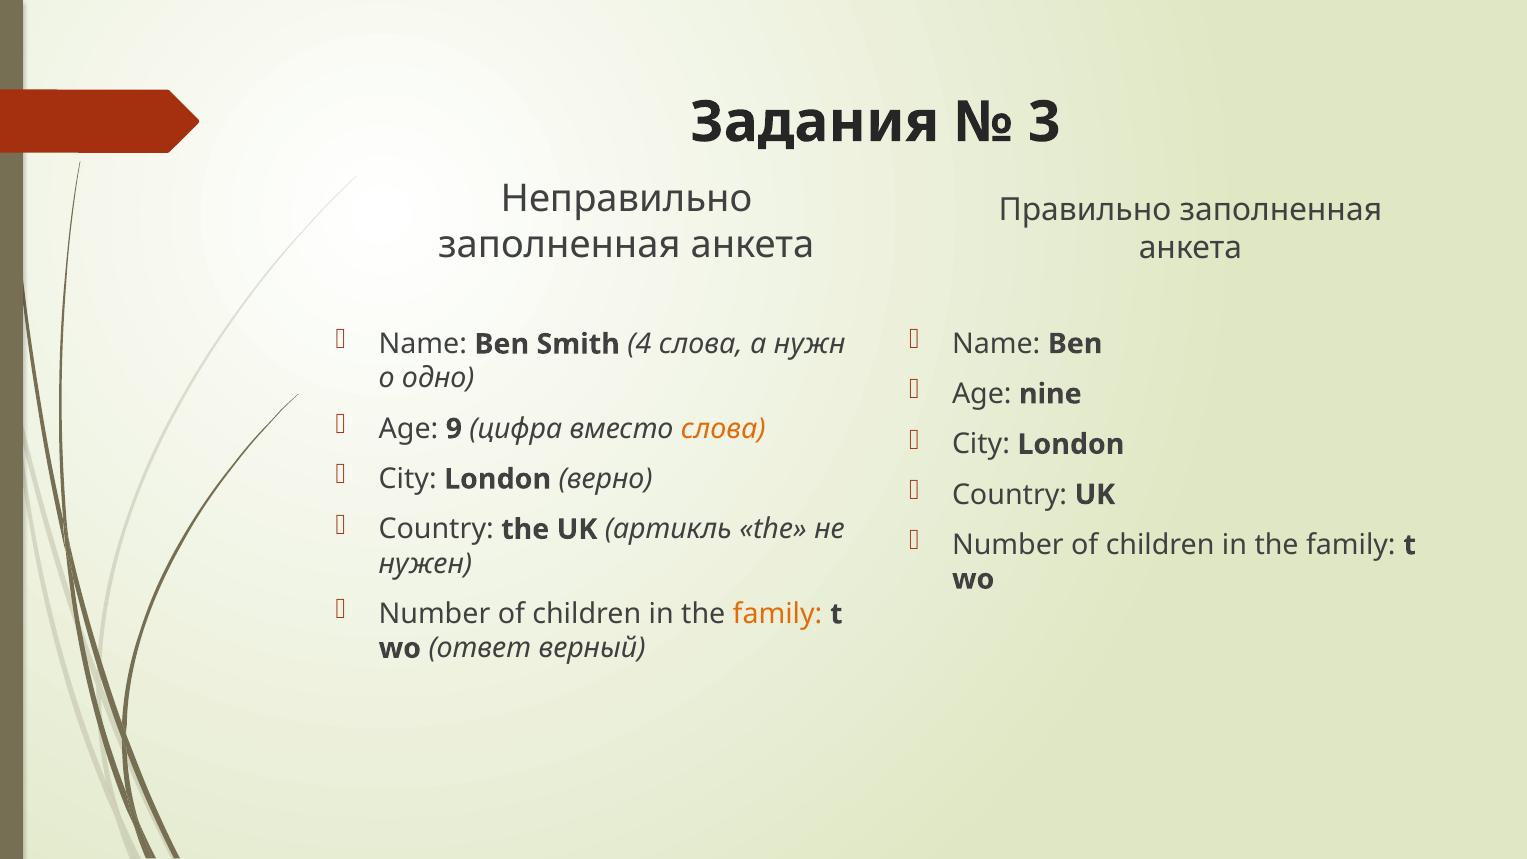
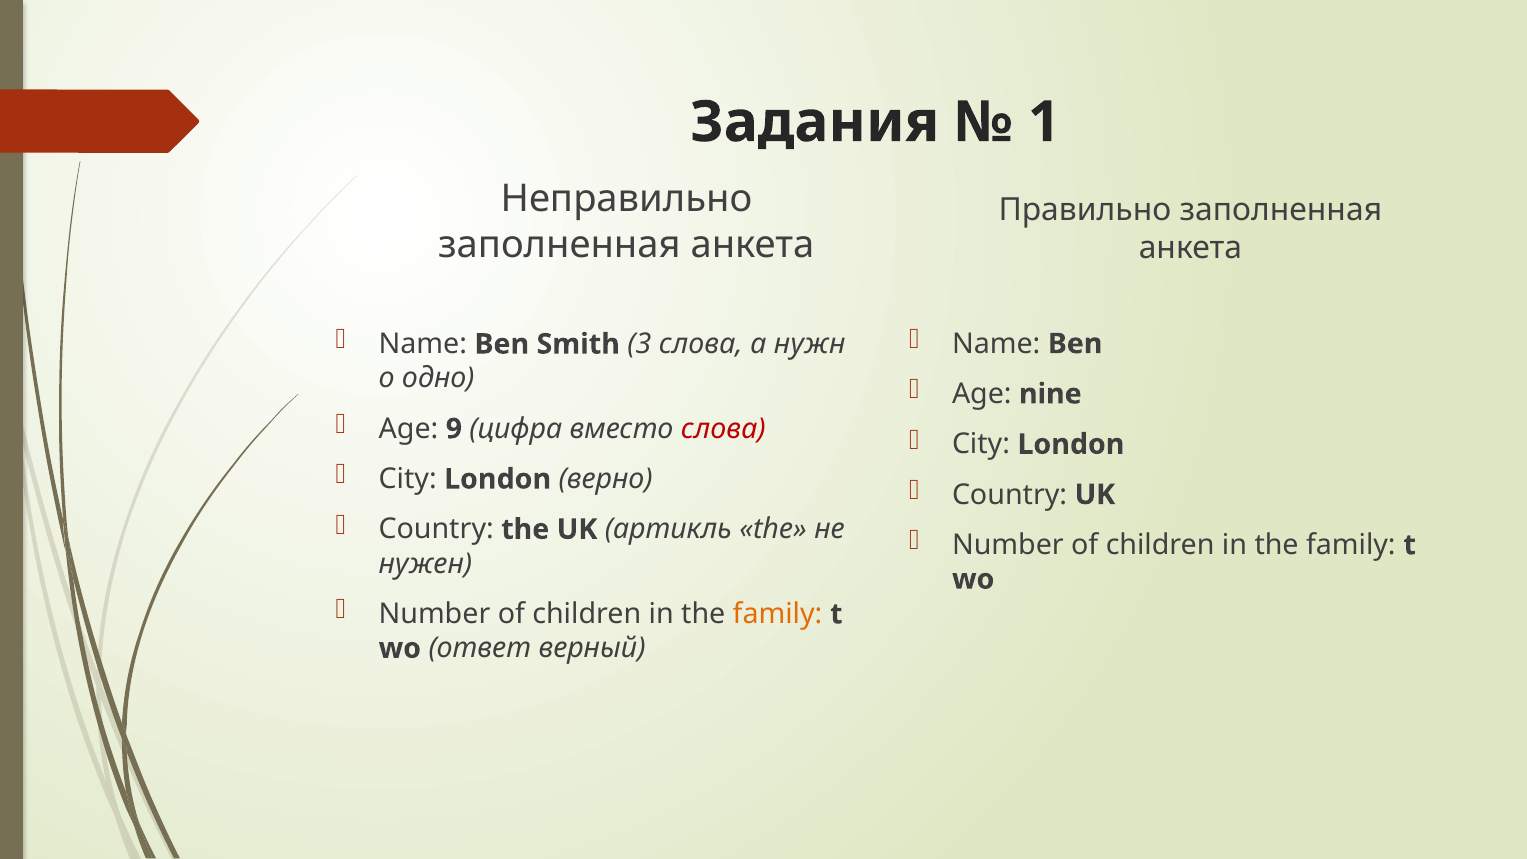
3: 3 -> 1
4: 4 -> 3
слова at (723, 429) colour: orange -> red
